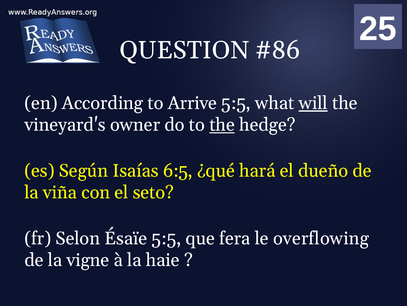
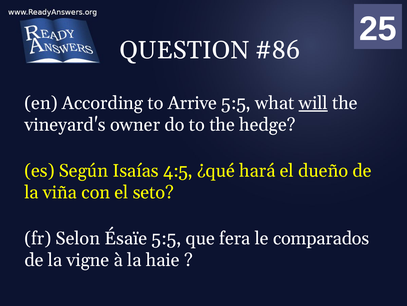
the at (222, 125) underline: present -> none
6:5: 6:5 -> 4:5
overflowing: overflowing -> comparados
